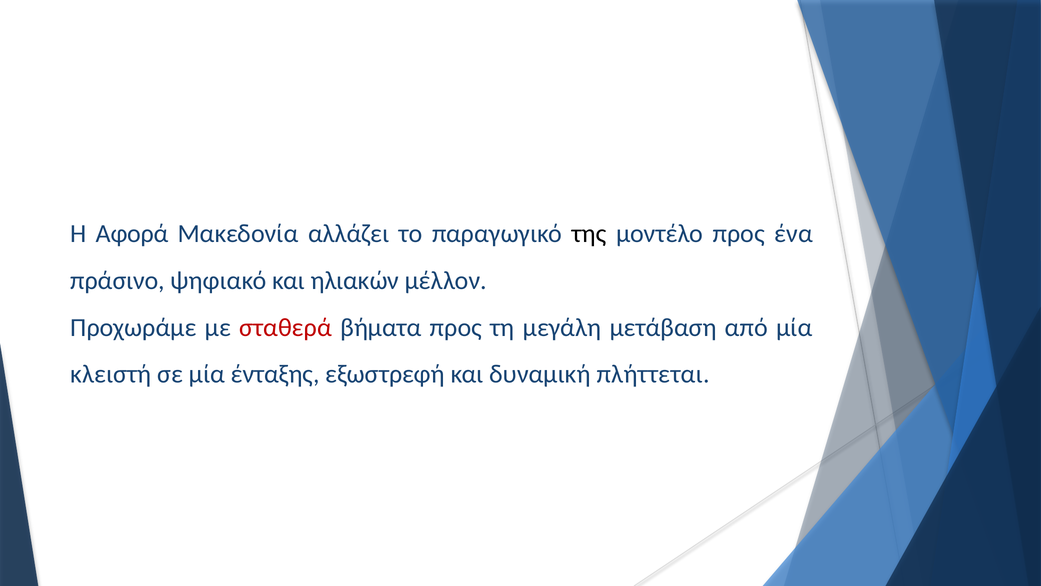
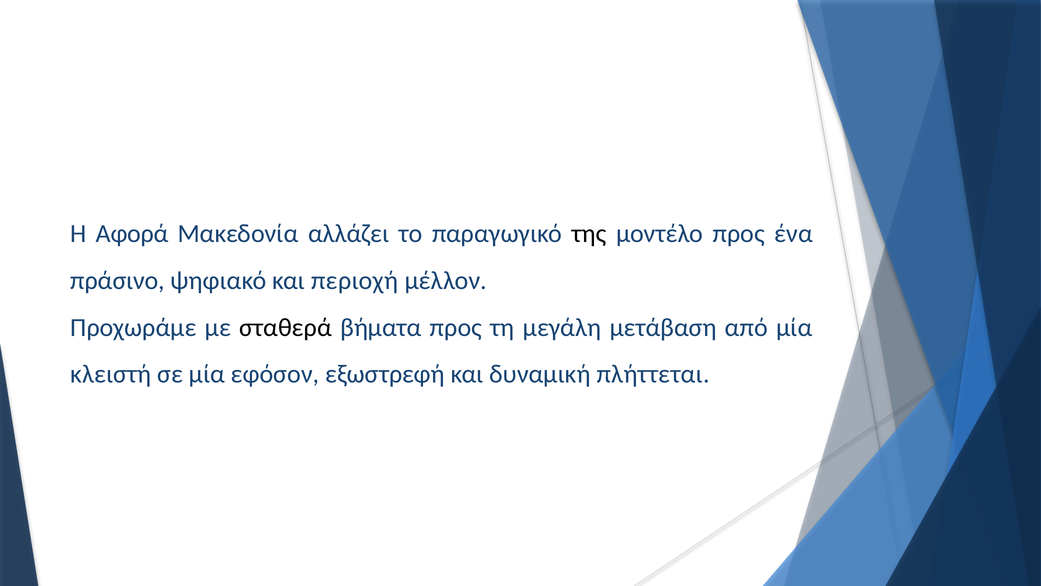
ηλιακών: ηλιακών -> περιοχή
σταθερά colour: red -> black
ένταξης: ένταξης -> εφόσον
